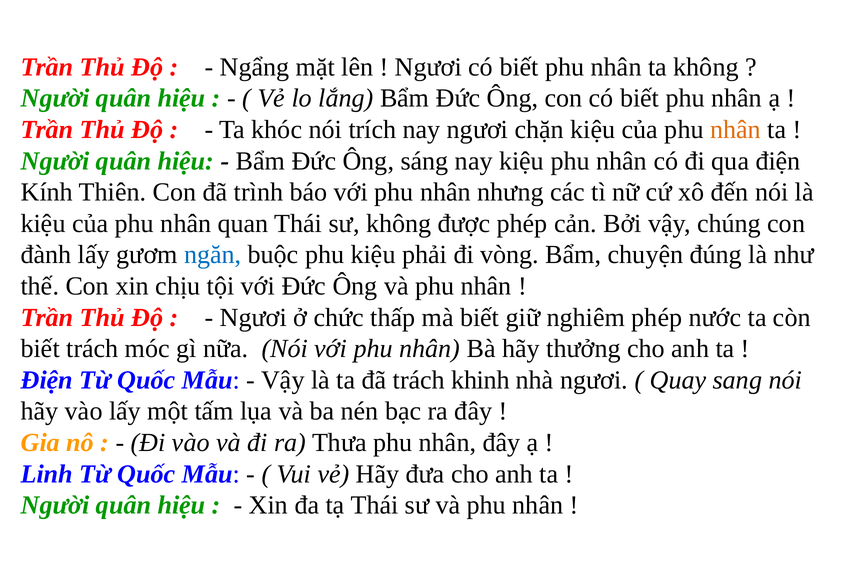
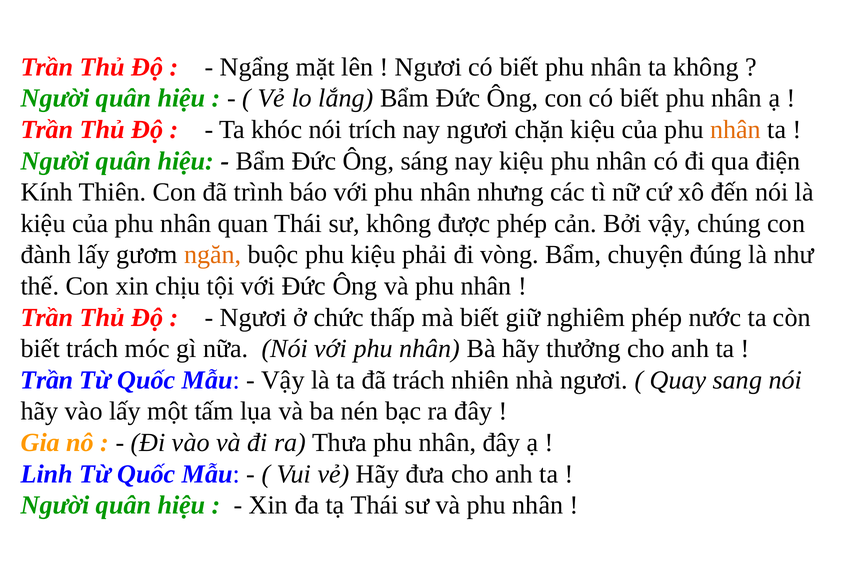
ngăn colour: blue -> orange
Điện at (47, 380): Điện -> Trần
khinh: khinh -> nhiên
